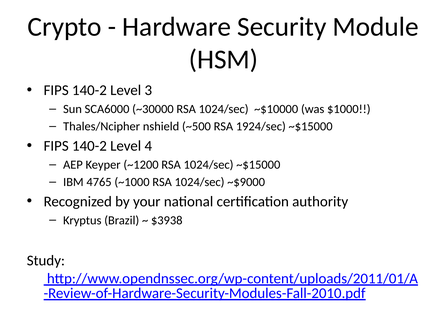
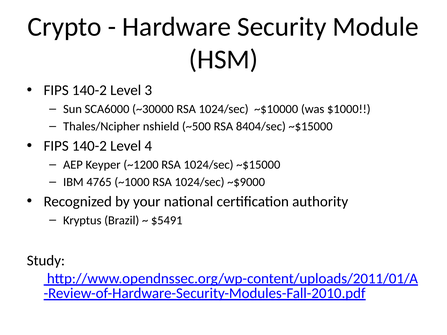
1924/sec: 1924/sec -> 8404/sec
$3938: $3938 -> $5491
